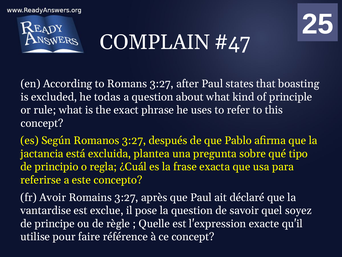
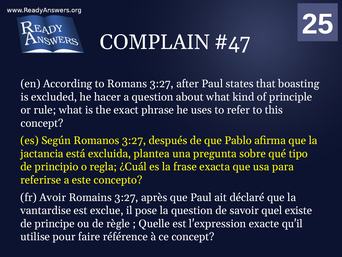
todas: todas -> hacer
soyez: soyez -> existe
